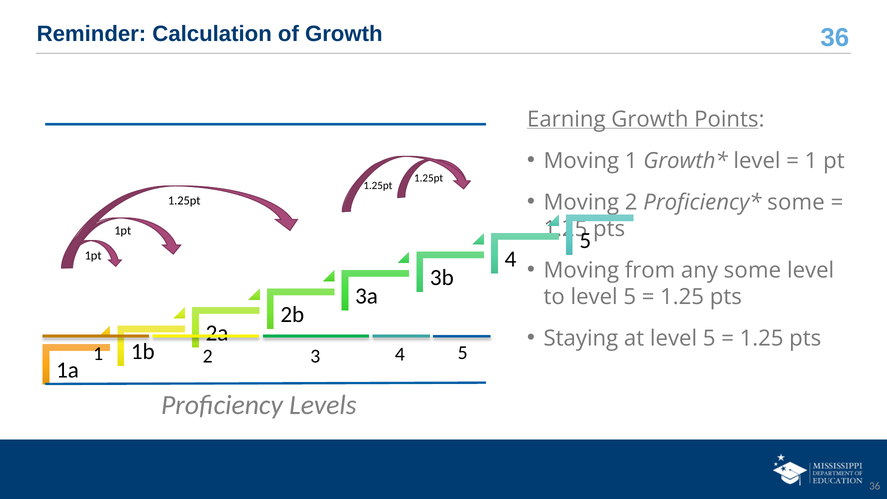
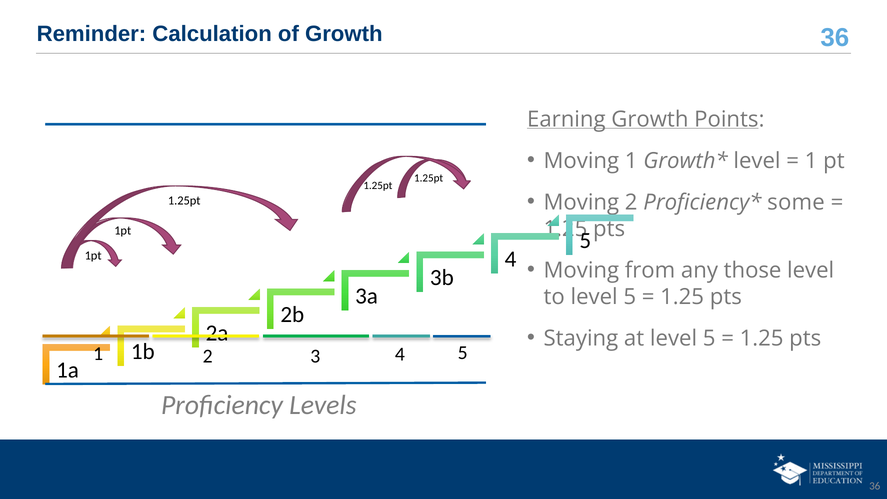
any some: some -> those
